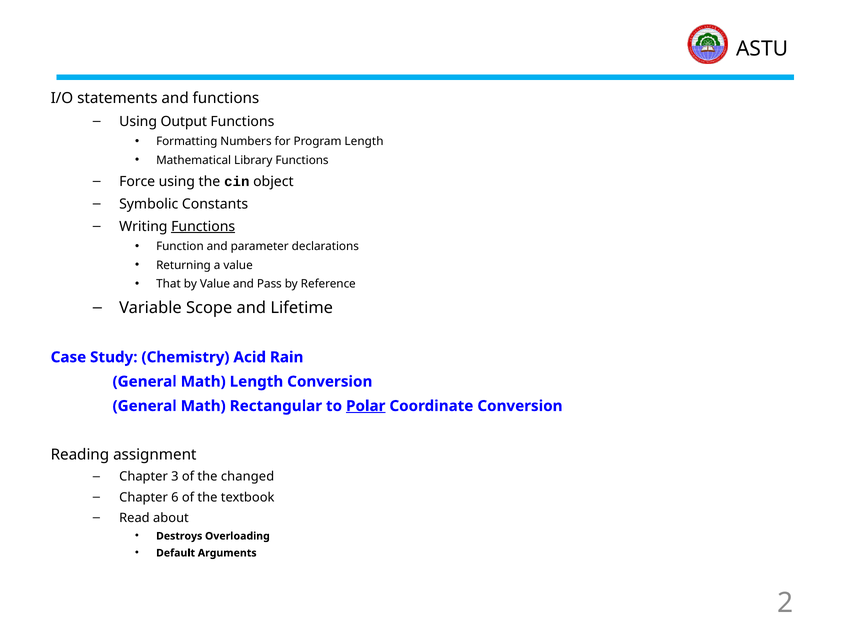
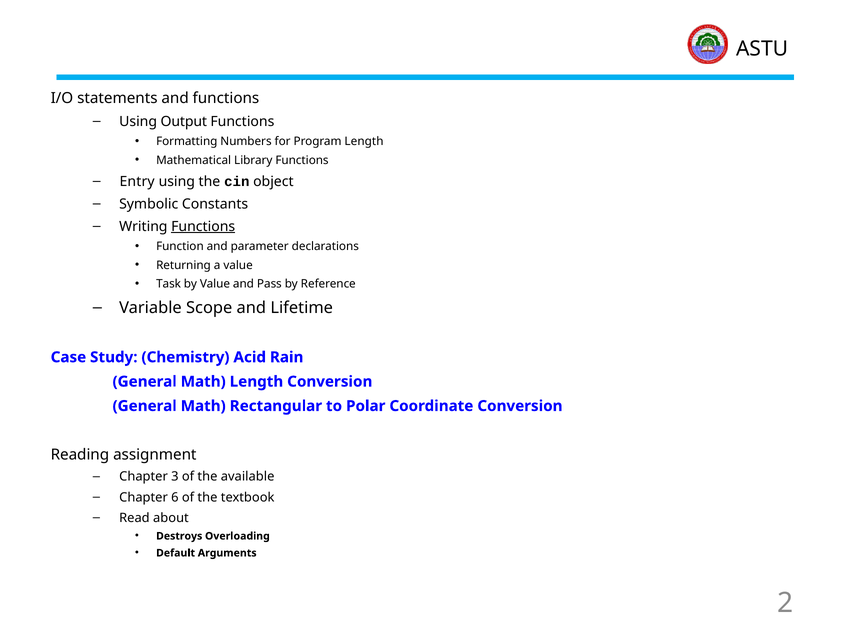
Force: Force -> Entry
That: That -> Task
Polar underline: present -> none
changed: changed -> available
